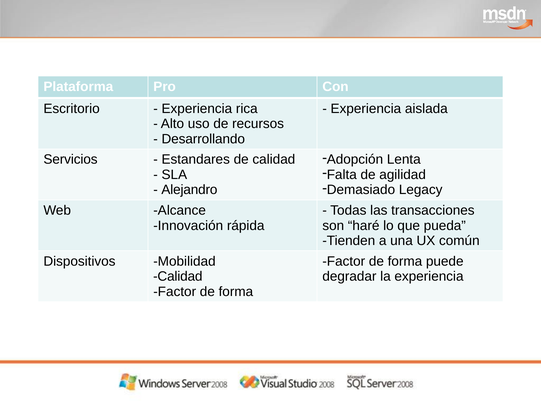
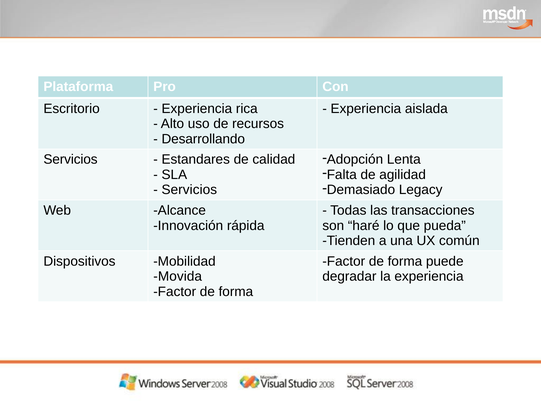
Alejandro at (189, 190): Alejandro -> Servicios
Calidad at (178, 276): Calidad -> Movida
